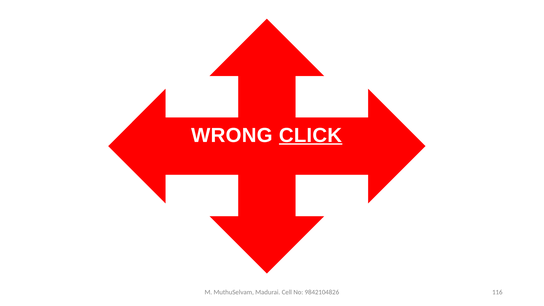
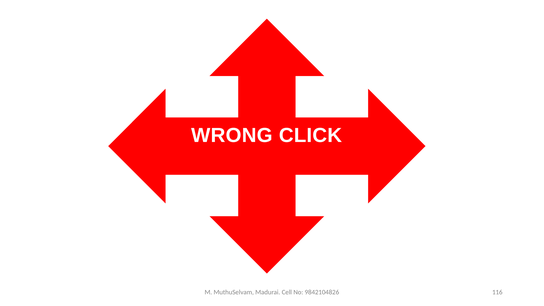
CLICK underline: present -> none
